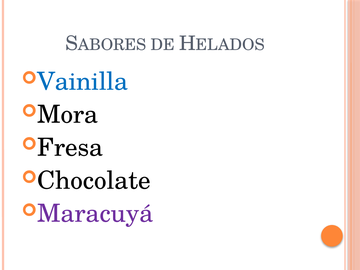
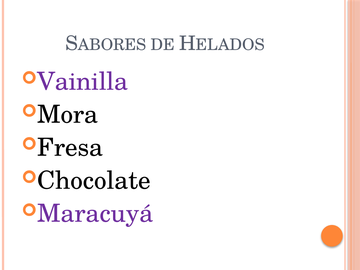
Vainilla colour: blue -> purple
